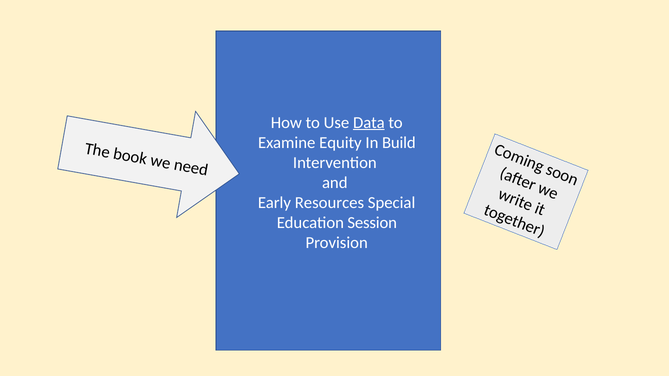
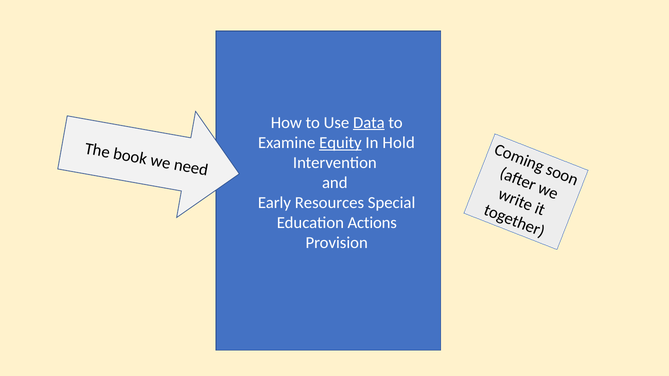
Equity underline: none -> present
Build: Build -> Hold
Session: Session -> Actions
